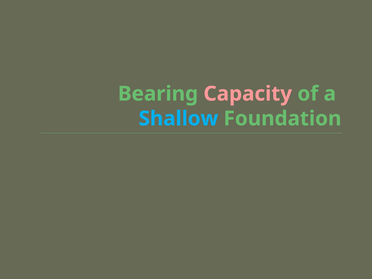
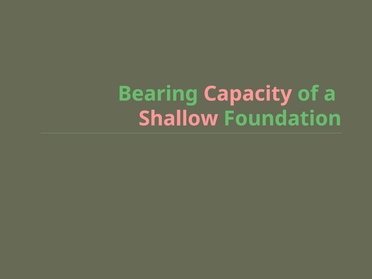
Shallow colour: light blue -> pink
